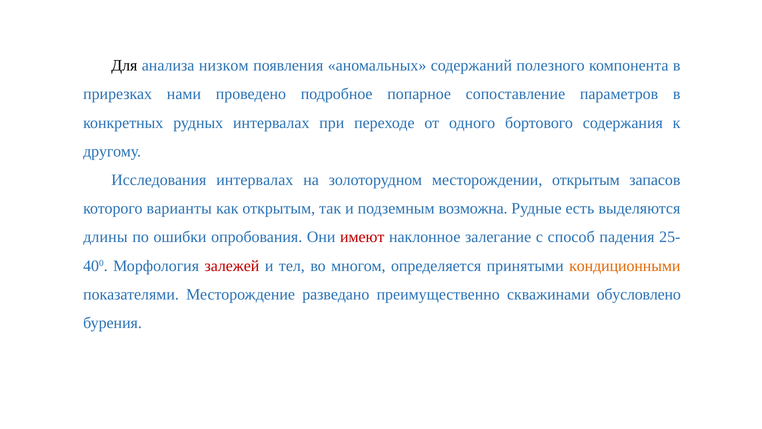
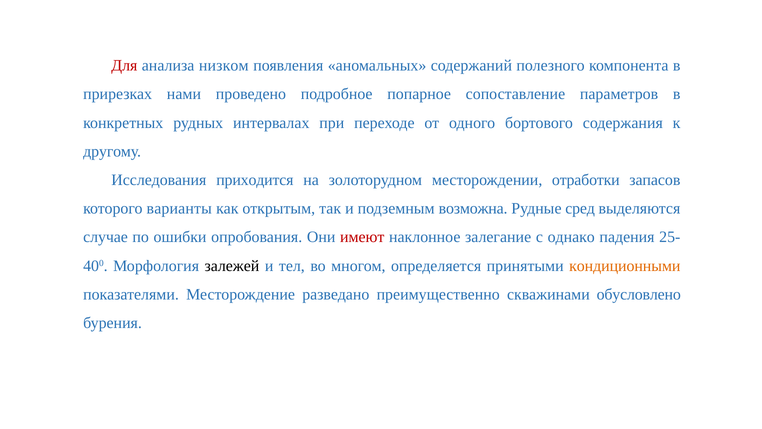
Для colour: black -> red
Исследования интервалах: интервалах -> приходится
месторождении открытым: открытым -> отработки
есть: есть -> сред
длины: длины -> случае
способ: способ -> однако
залежей colour: red -> black
